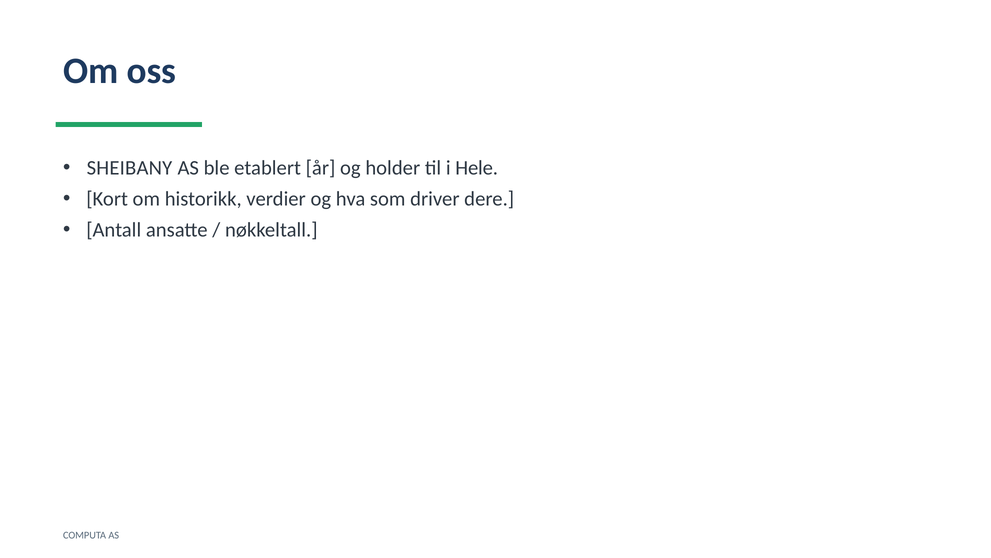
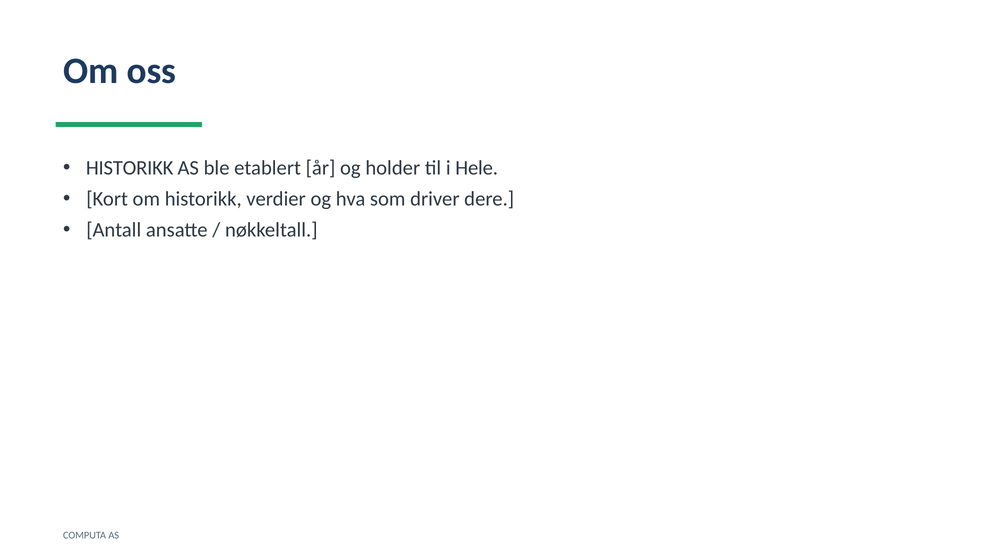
SHEIBANY at (129, 168): SHEIBANY -> HISTORIKK
